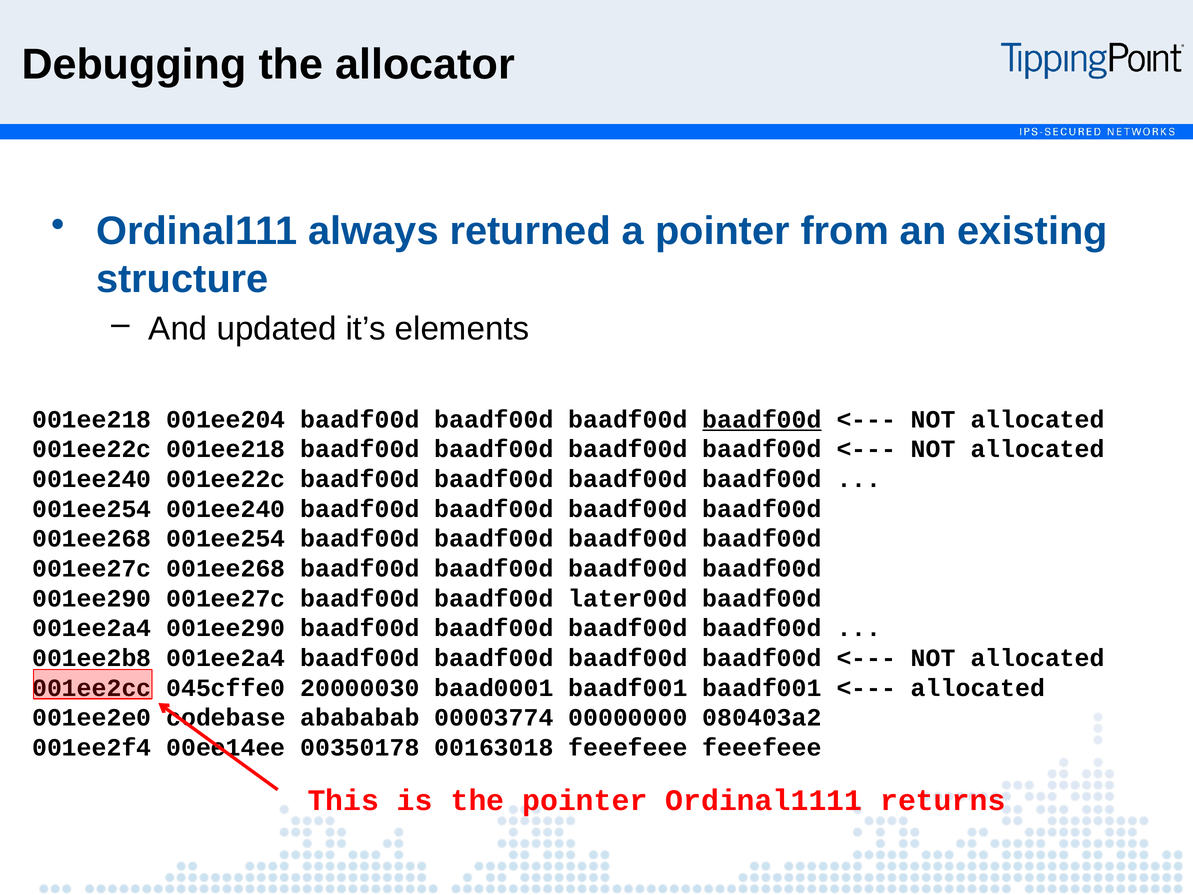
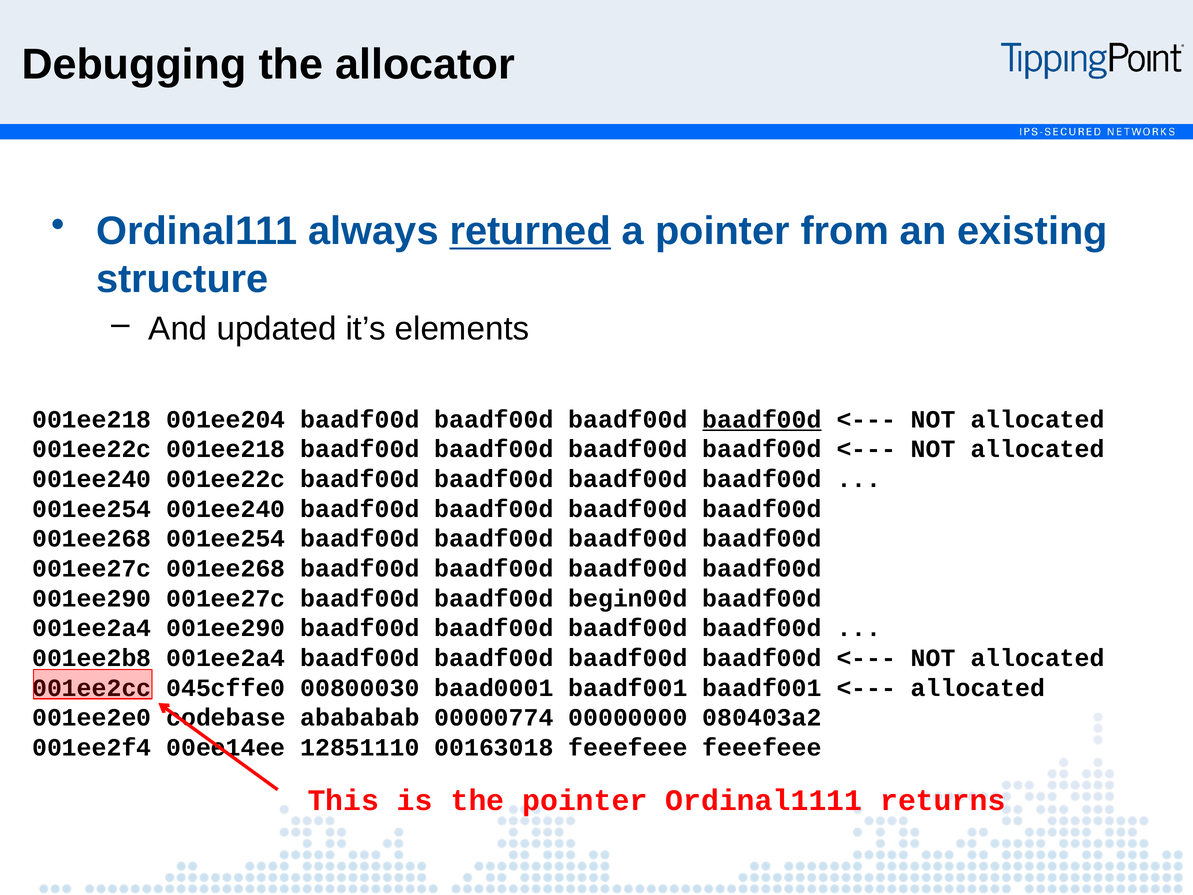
returned underline: none -> present
later00d: later00d -> begin00d
20000030: 20000030 -> 00800030
00003774: 00003774 -> 00000774
00350178: 00350178 -> 12851110
